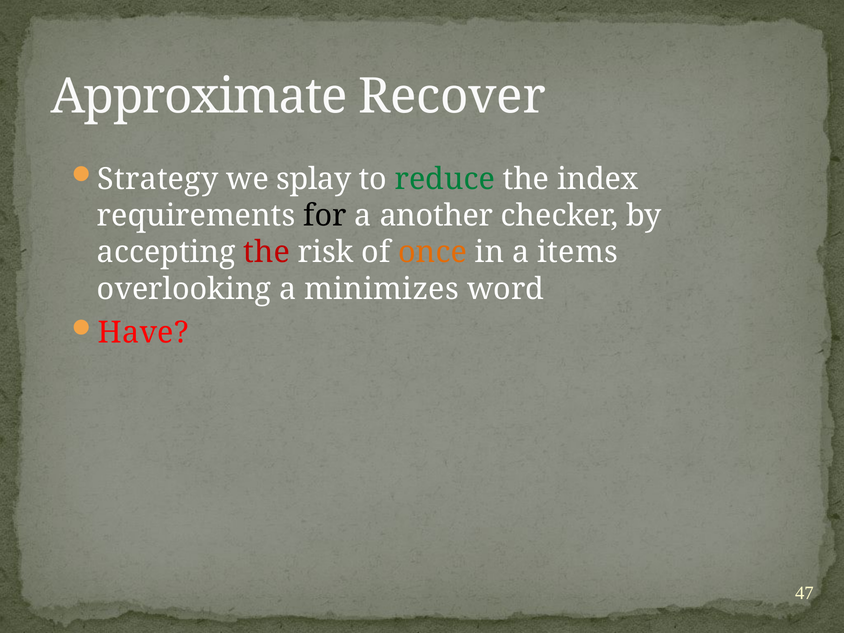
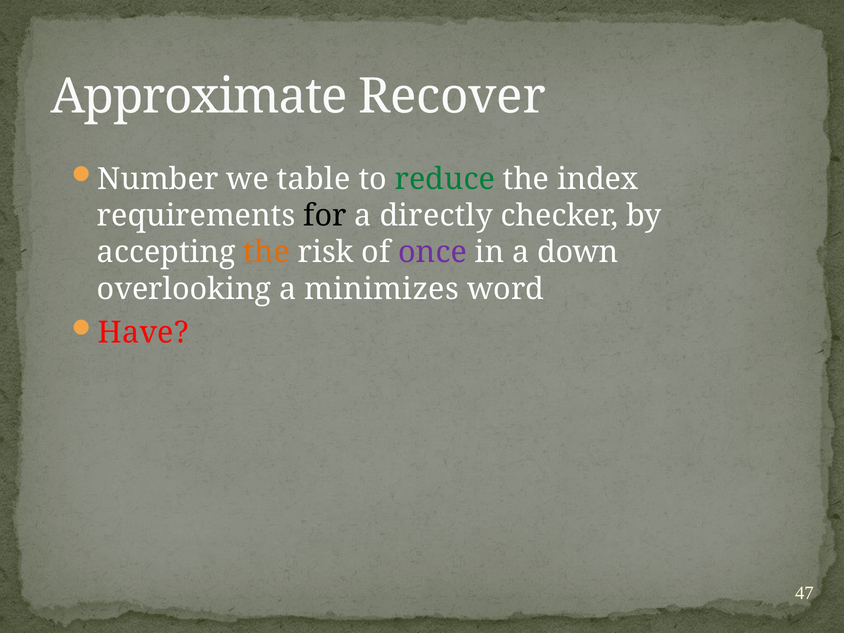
Strategy: Strategy -> Number
splay: splay -> table
another: another -> directly
the at (267, 252) colour: red -> orange
once colour: orange -> purple
items: items -> down
